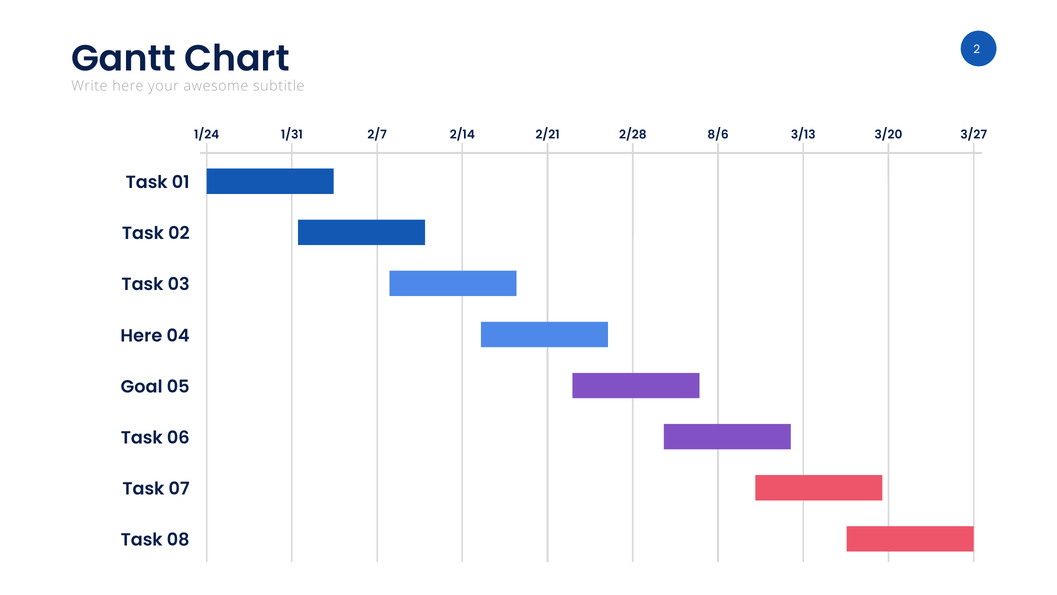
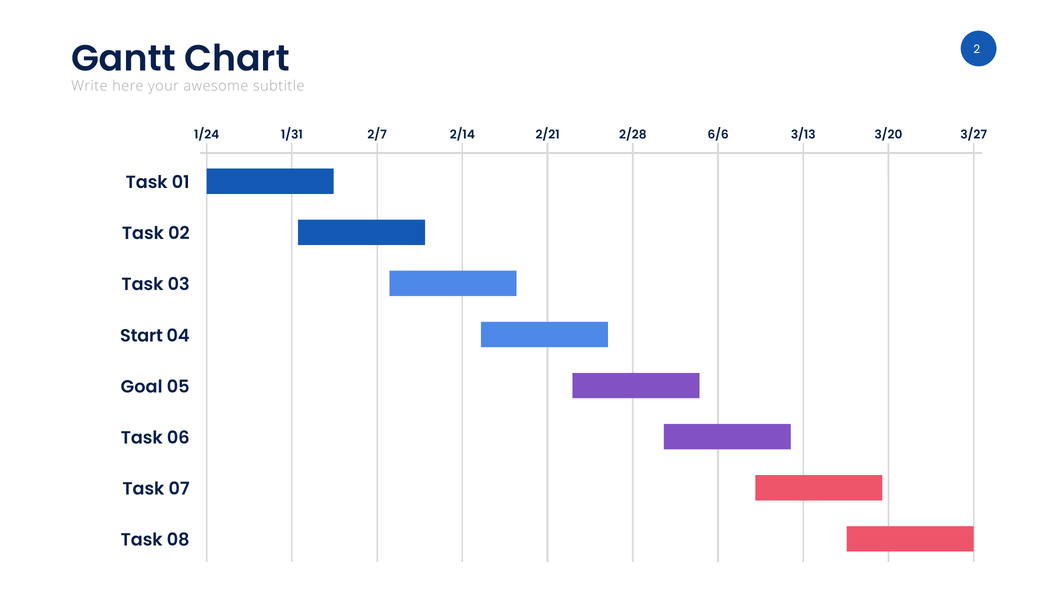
8/6: 8/6 -> 6/6
Here at (141, 336): Here -> Start
